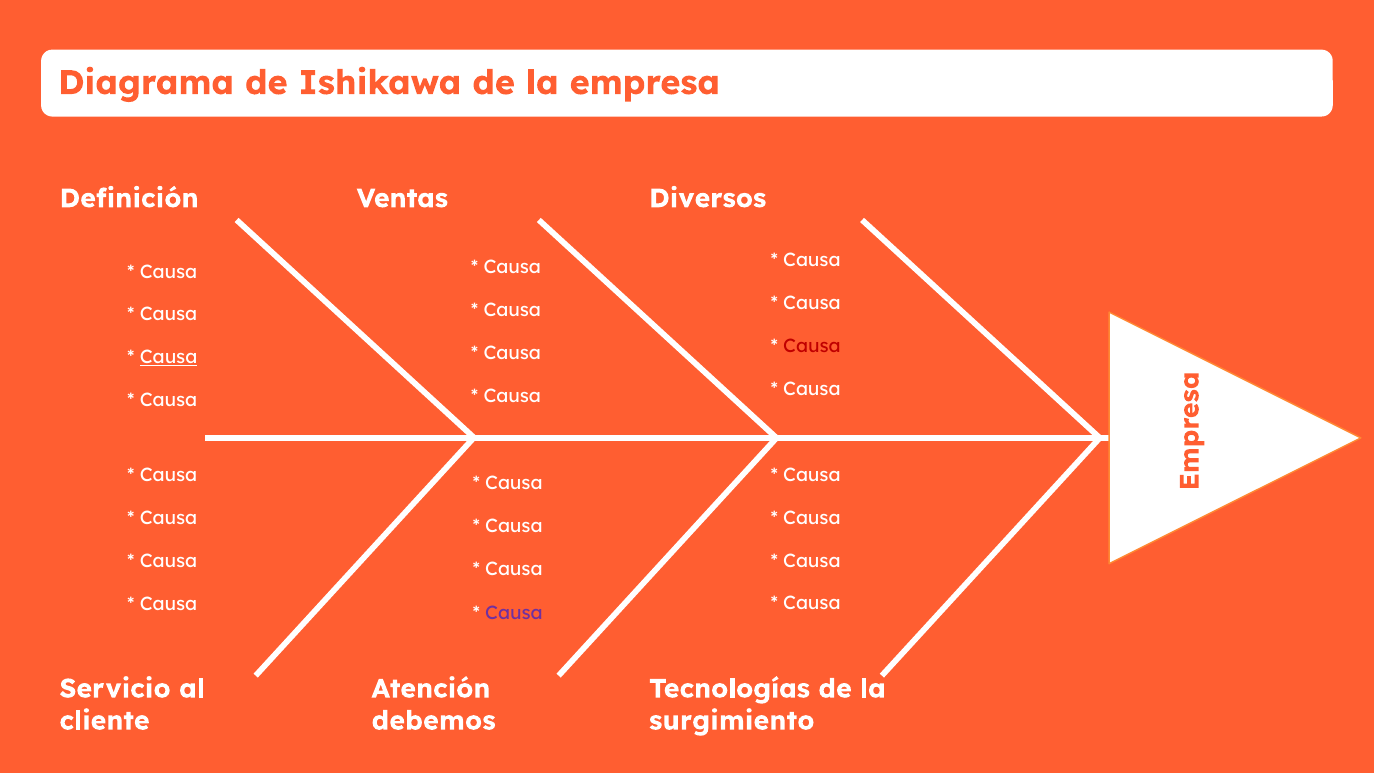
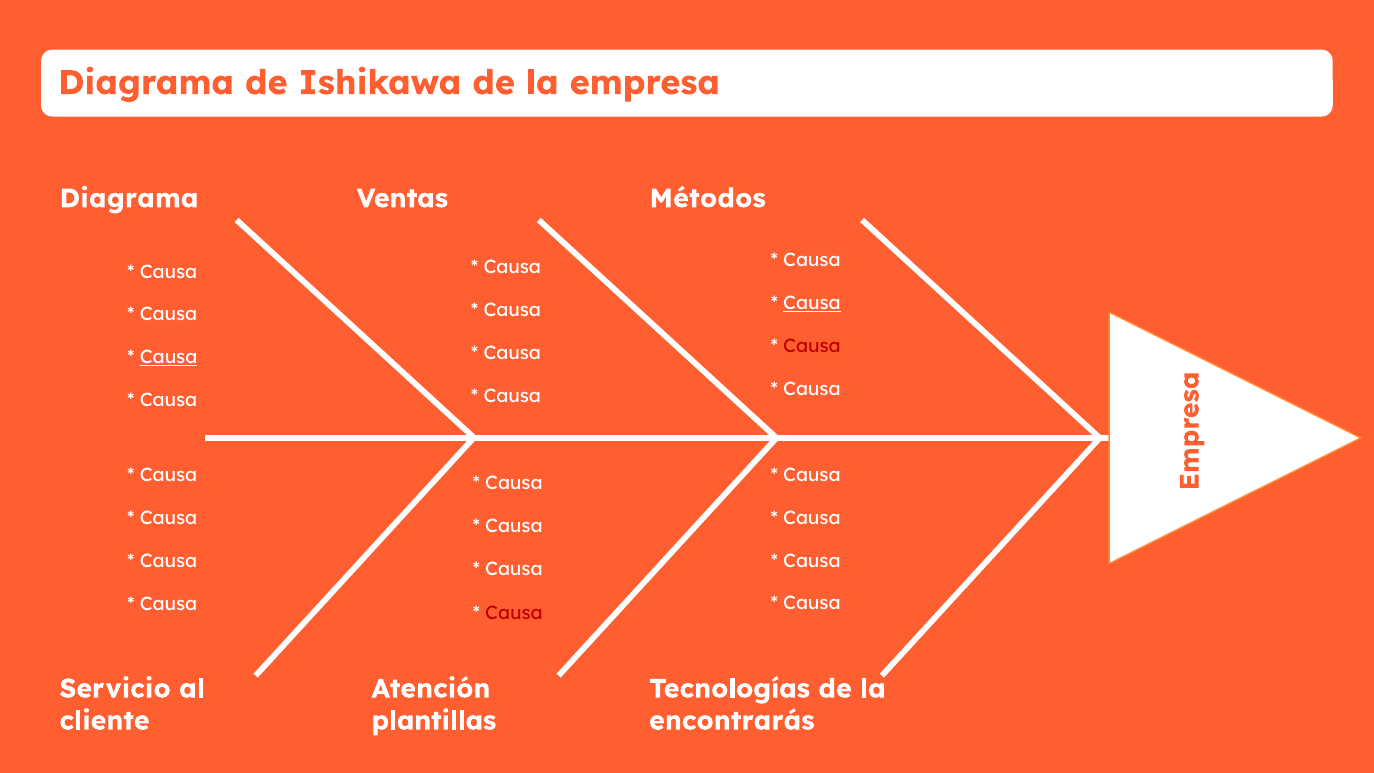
Definición at (129, 198): Definición -> Diagrama
Diversos: Diversos -> Métodos
Causa at (812, 303) underline: none -> present
Causa at (514, 613) colour: purple -> red
debemos: debemos -> plantillas
surgimiento: surgimiento -> encontrarás
